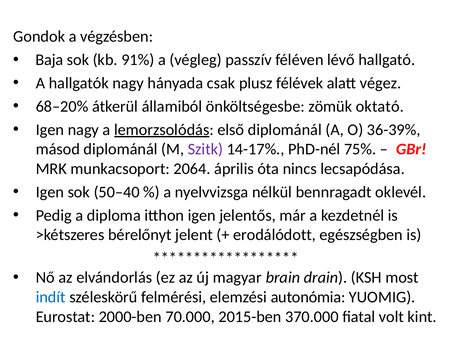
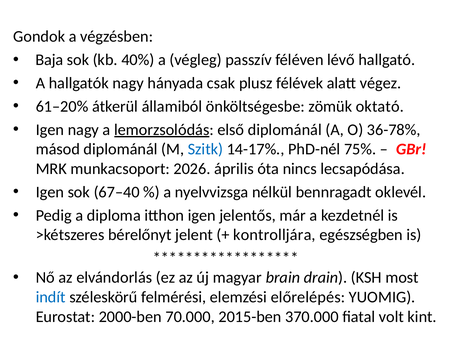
91%: 91% -> 40%
68–20%: 68–20% -> 61–20%
36-39%: 36-39% -> 36-78%
Szitk colour: purple -> blue
2064: 2064 -> 2026
50–40: 50–40 -> 67–40
erodálódott: erodálódott -> kontrolljára
autonómia: autonómia -> előrelépés
